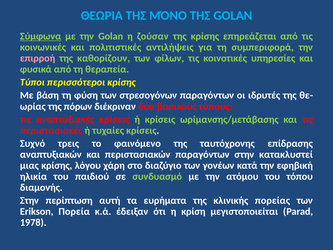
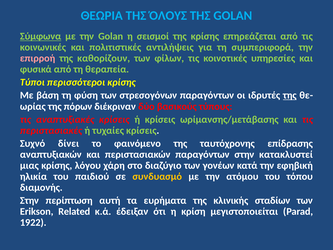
ΜΌΝΟ: ΜΌΝΟ -> ΌΛΟΥΣ
ζούσαν: ζούσαν -> σεισμοί
της at (290, 95) underline: none -> present
τρεις: τρεις -> δίνει
συνδυασμό colour: light green -> yellow
πορείας: πορείας -> σταδίων
Πορεία: Πορεία -> Related
1978: 1978 -> 1922
